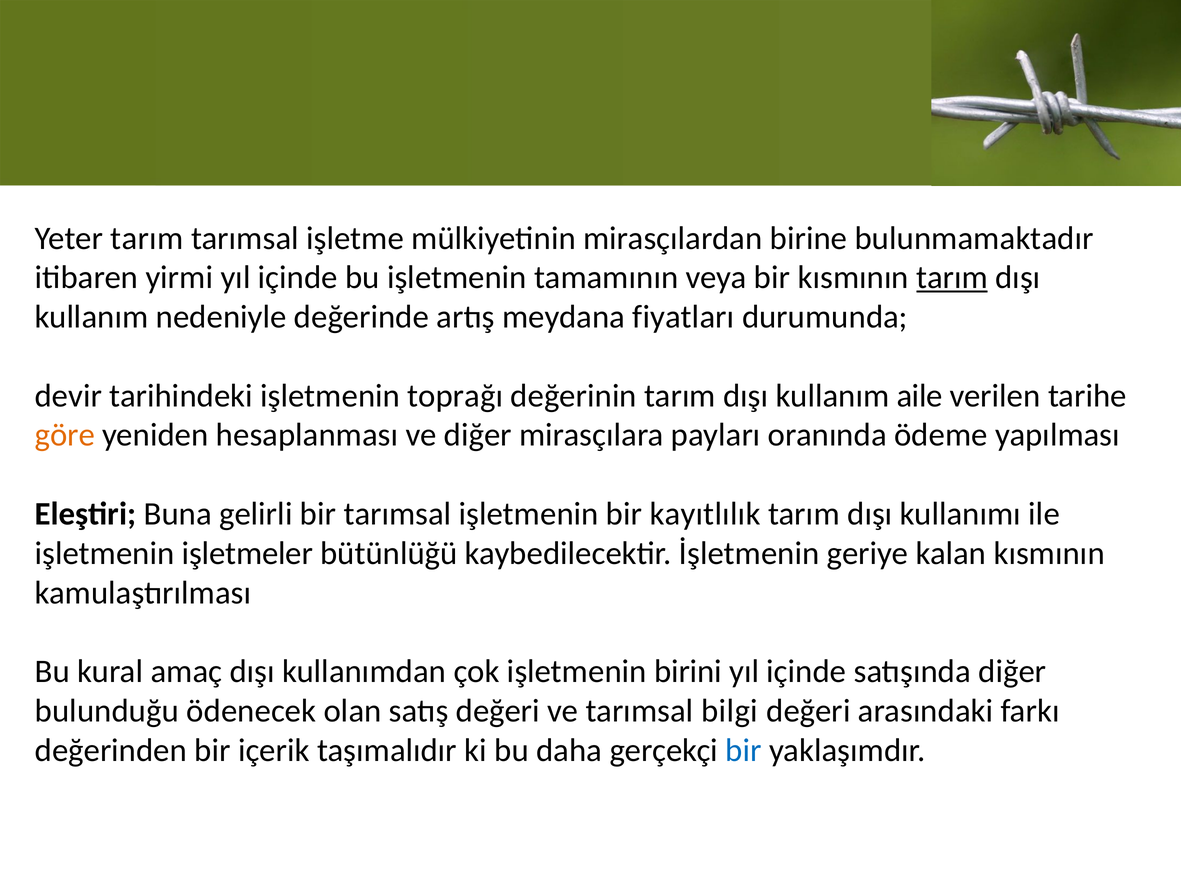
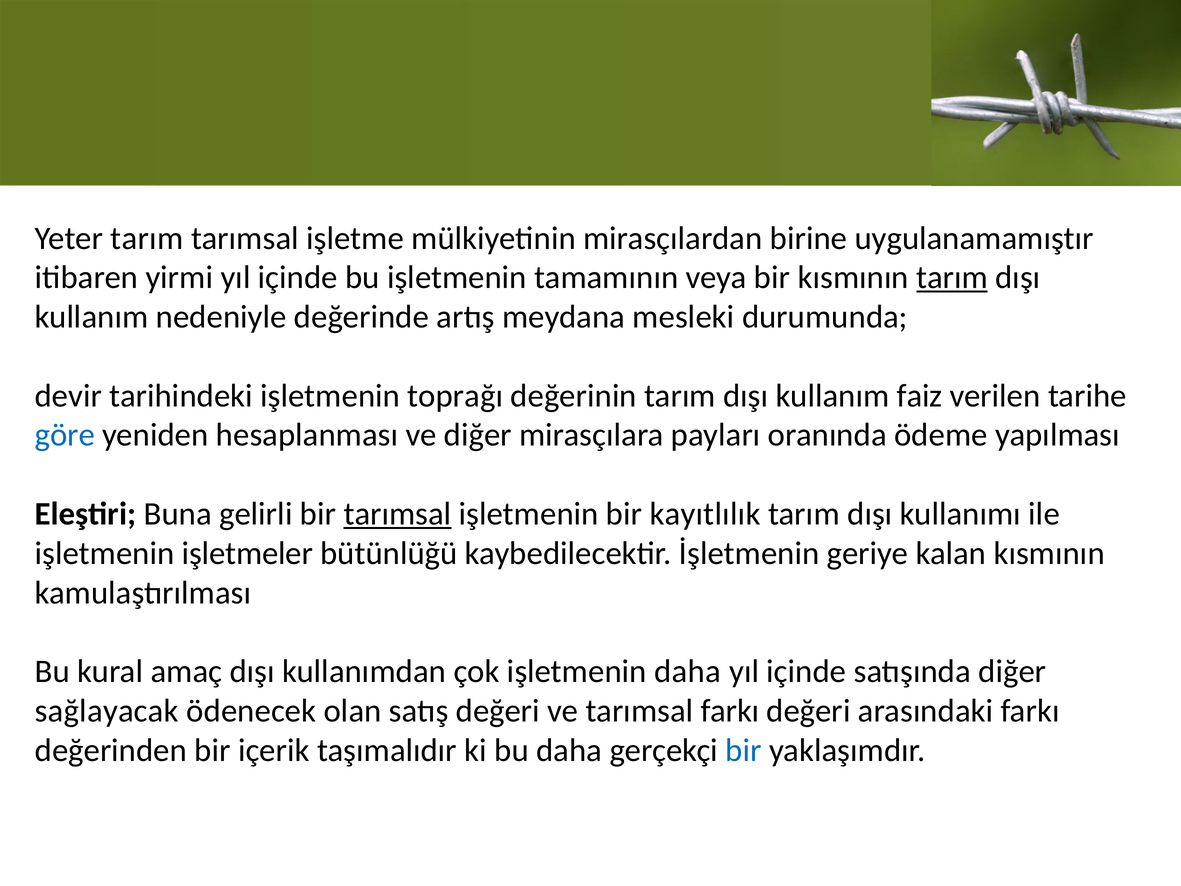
bulunmamaktadır: bulunmamaktadır -> uygulanamamıştır
fiyatları: fiyatları -> mesleki
aile: aile -> faiz
göre colour: orange -> blue
tarımsal at (397, 514) underline: none -> present
işletmenin birini: birini -> daha
bulunduğu: bulunduğu -> sağlayacak
tarımsal bilgi: bilgi -> farkı
